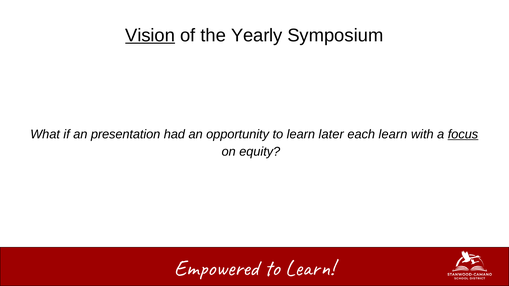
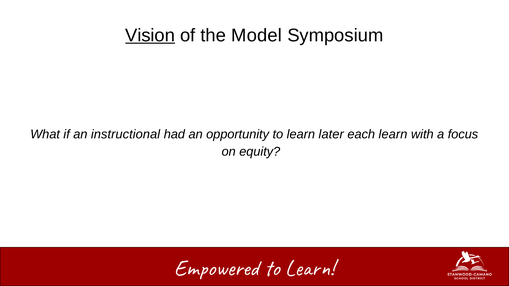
Yearly: Yearly -> Model
presentation: presentation -> instructional
focus underline: present -> none
